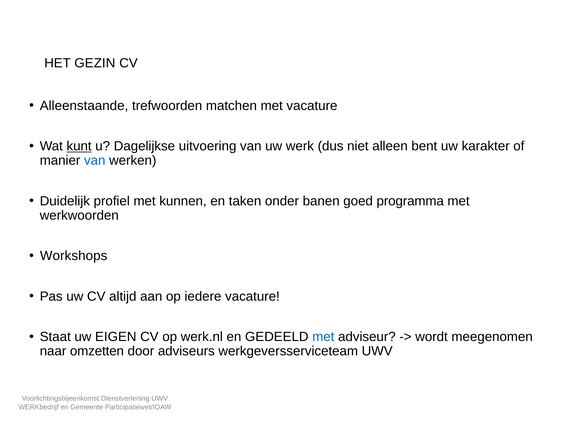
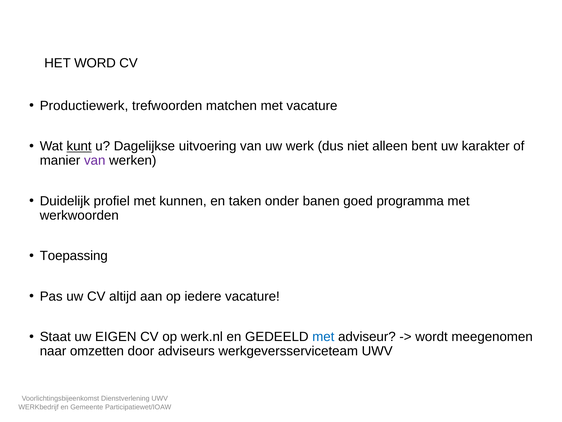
GEZIN: GEZIN -> WORD
Alleenstaande: Alleenstaande -> Productiewerk
van at (95, 160) colour: blue -> purple
Workshops: Workshops -> Toepassing
